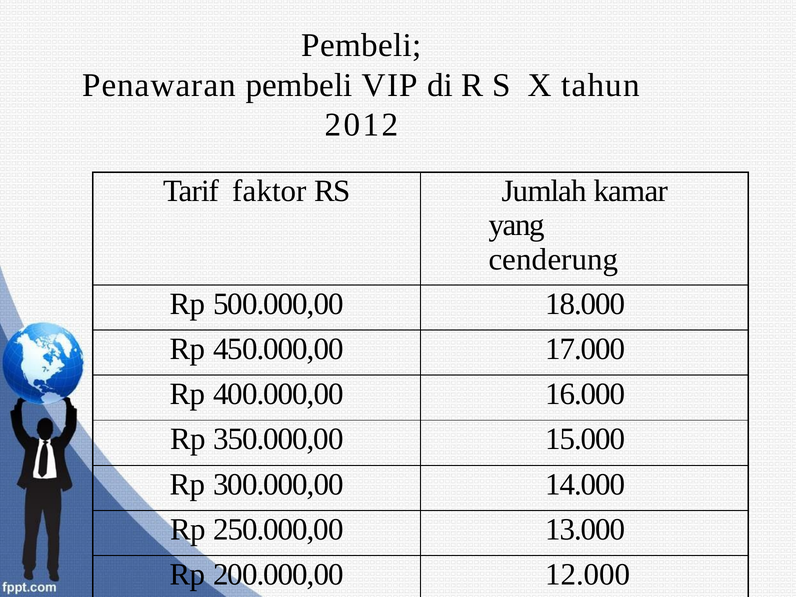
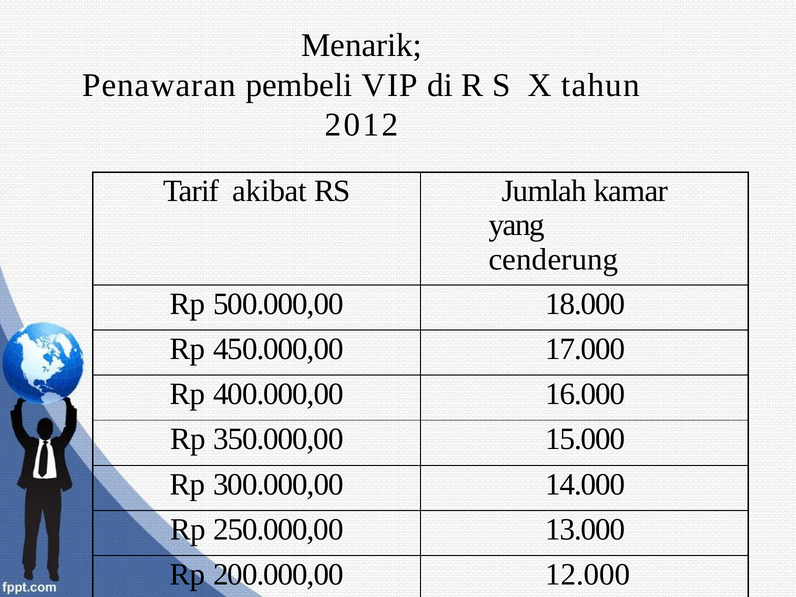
Pembeli at (361, 45): Pembeli -> Menarik
faktor: faktor -> akibat
